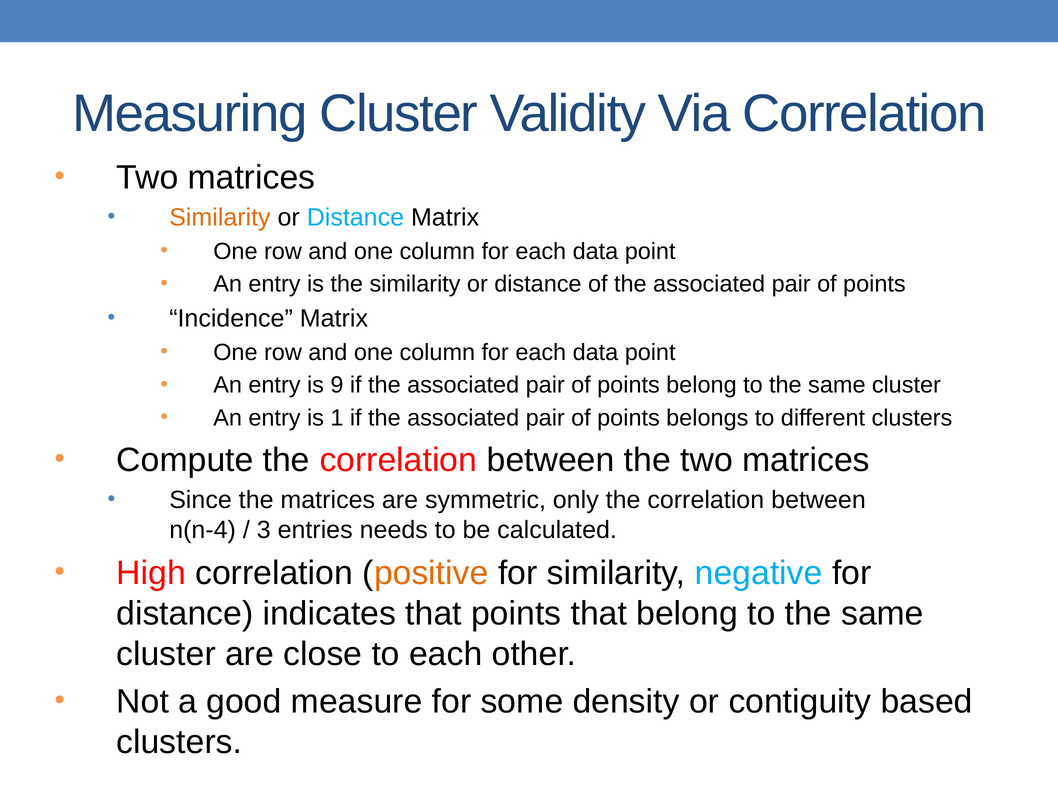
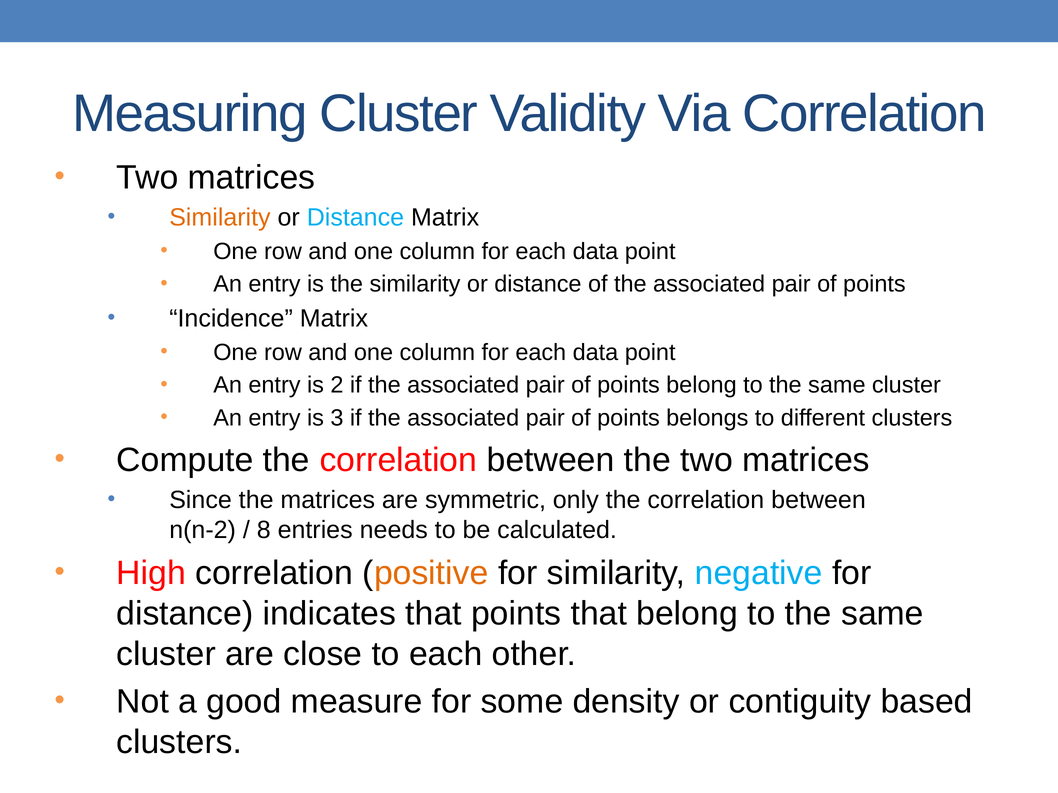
9: 9 -> 2
1: 1 -> 3
n(n-4: n(n-4 -> n(n-2
3: 3 -> 8
